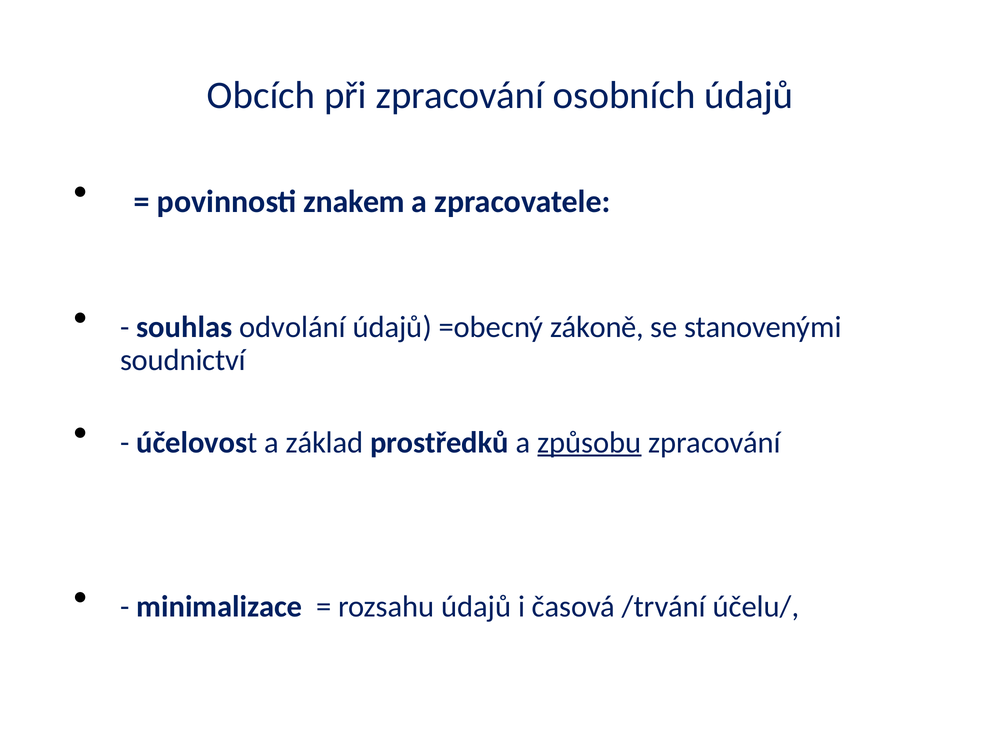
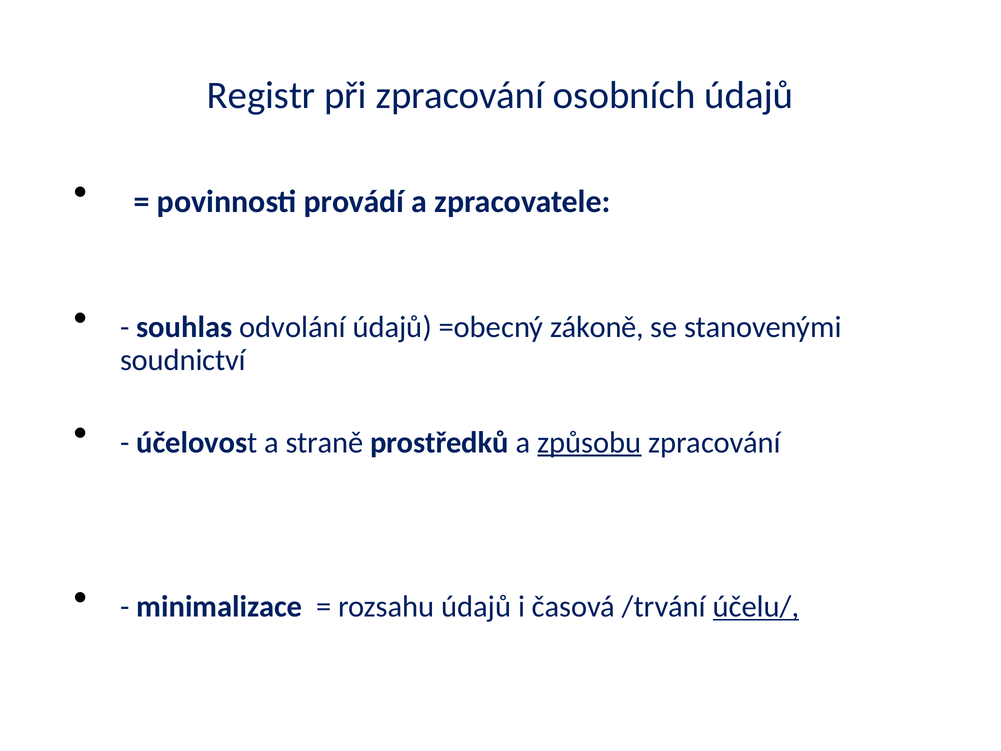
Obcích: Obcích -> Registr
znakem: znakem -> provádí
základ: základ -> straně
účelu/ underline: none -> present
